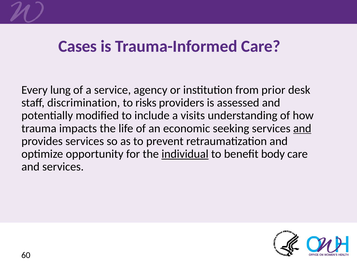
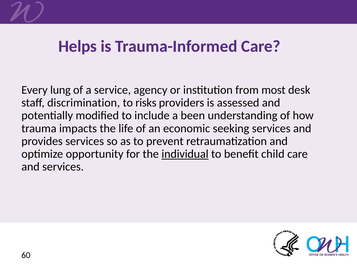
Cases: Cases -> Helps
prior: prior -> most
visits: visits -> been
and at (302, 129) underline: present -> none
body: body -> child
